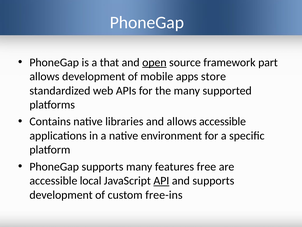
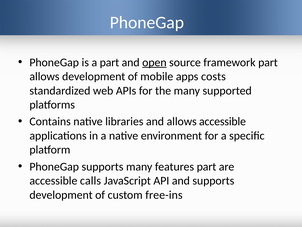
a that: that -> part
store: store -> costs
features free: free -> part
local: local -> calls
API underline: present -> none
